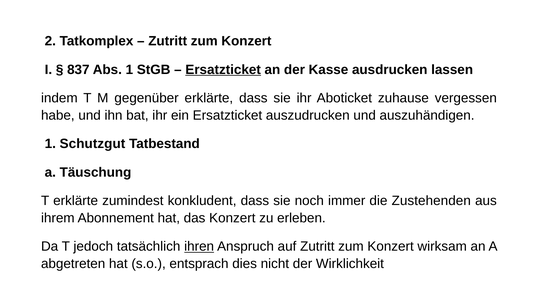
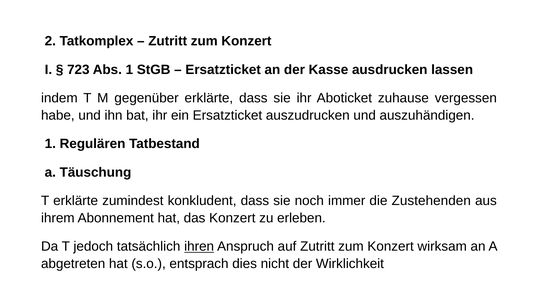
837: 837 -> 723
Ersatzticket at (223, 69) underline: present -> none
Schutzgut: Schutzgut -> Regulären
